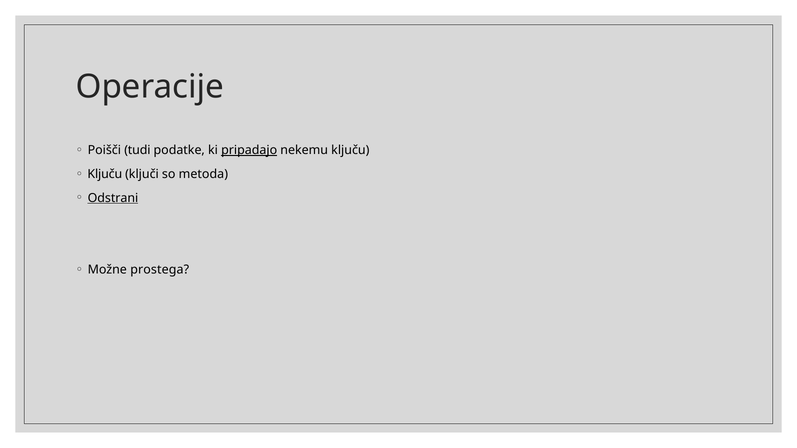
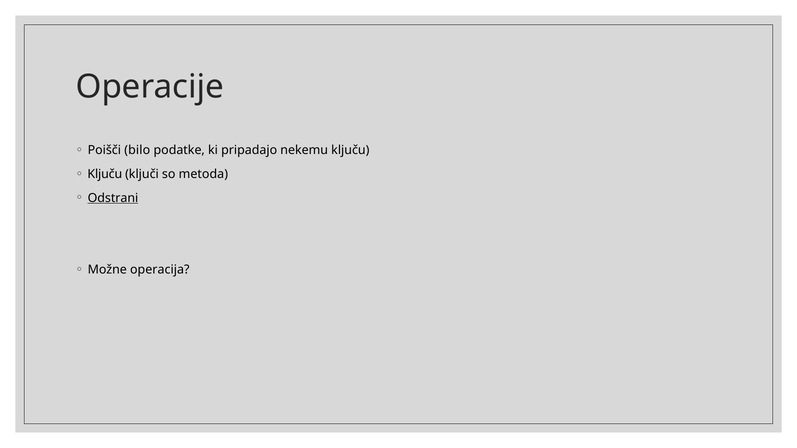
tudi: tudi -> bilo
pripadajo underline: present -> none
prostega: prostega -> operacija
